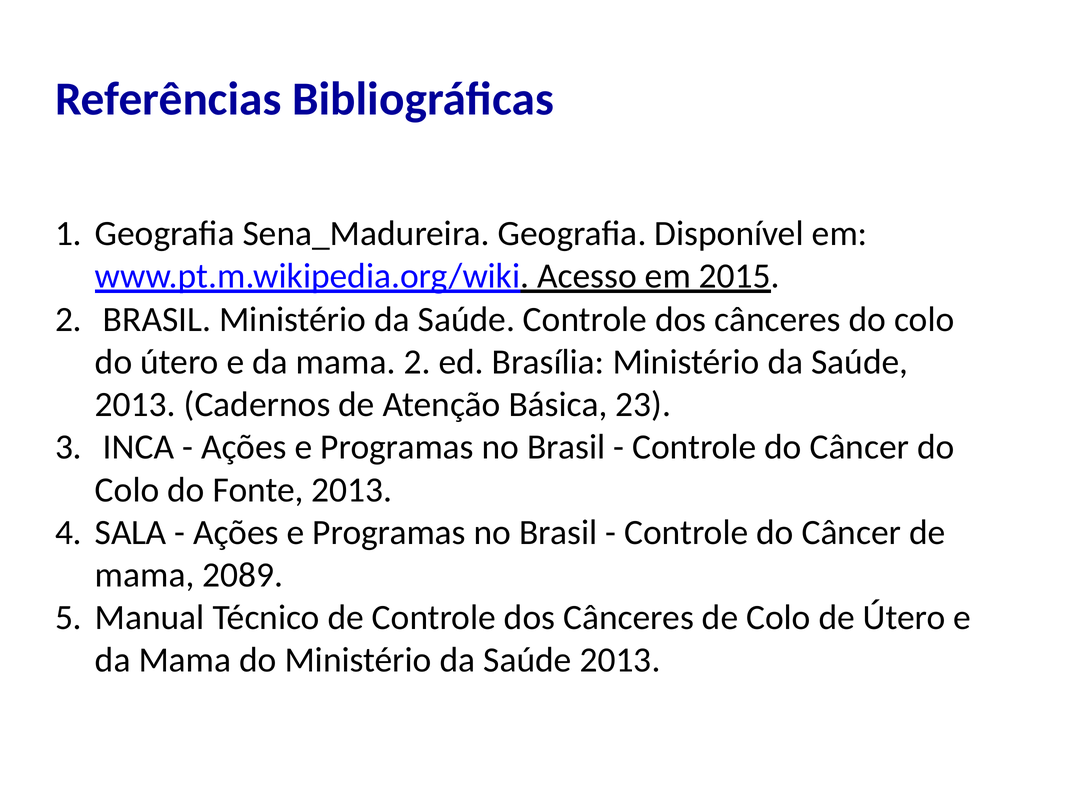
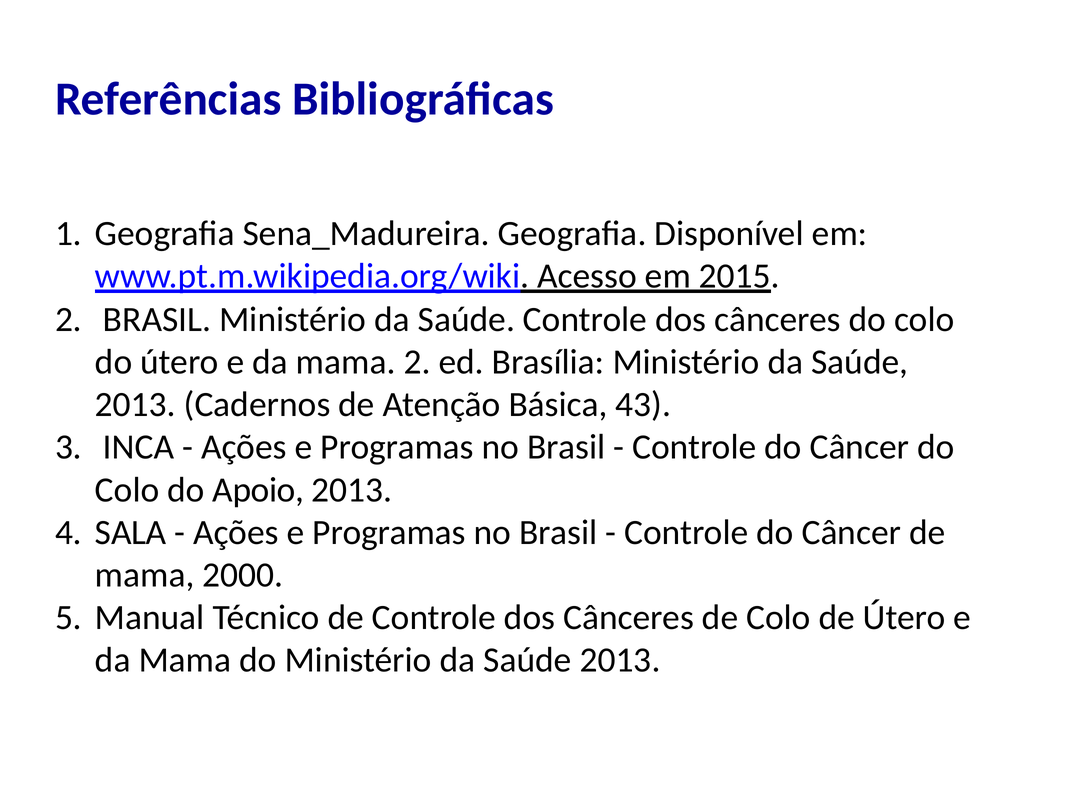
23: 23 -> 43
Fonte: Fonte -> Apoio
2089: 2089 -> 2000
